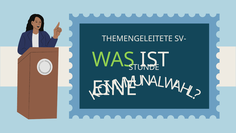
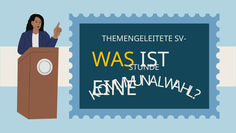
WAS colour: light green -> yellow
